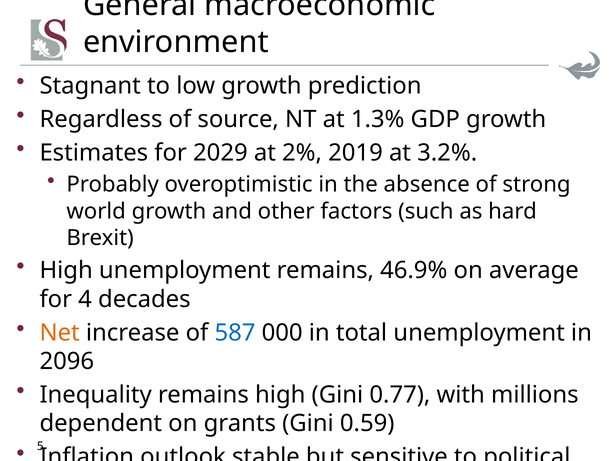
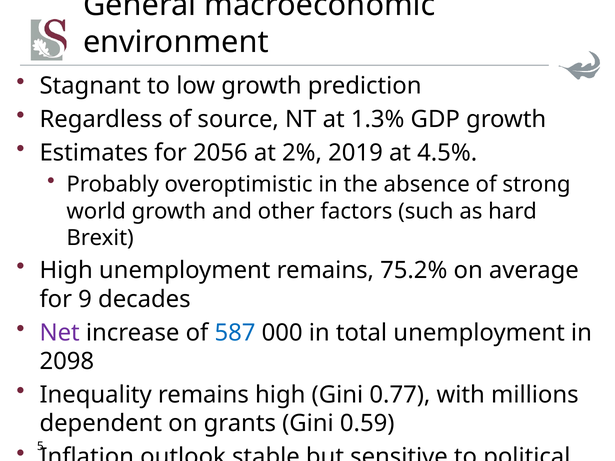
2029: 2029 -> 2056
3.2%: 3.2% -> 4.5%
46.9%: 46.9% -> 75.2%
4: 4 -> 9
Net colour: orange -> purple
2096: 2096 -> 2098
